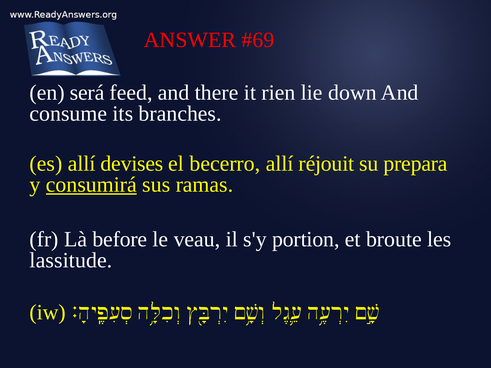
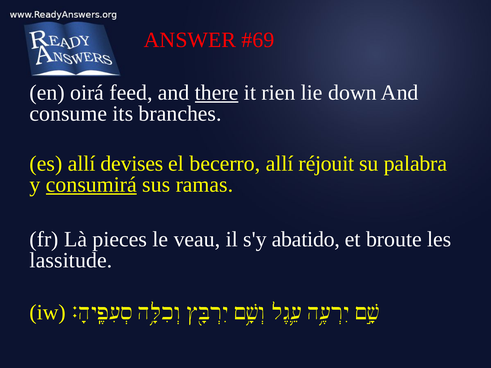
será: será -> oirá
there underline: none -> present
prepara: prepara -> palabra
before: before -> pieces
portion: portion -> abatido
